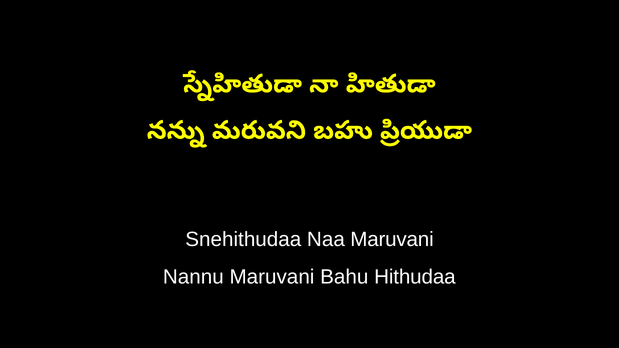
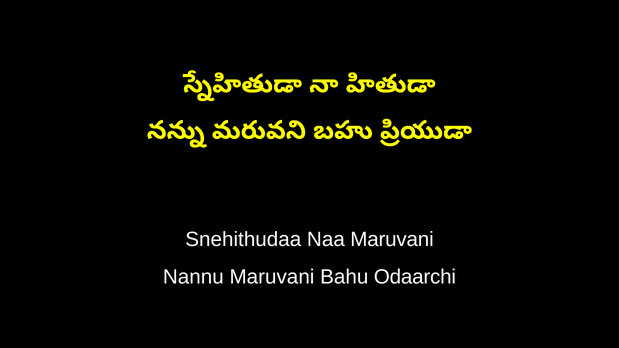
Hithudaa: Hithudaa -> Odaarchi
